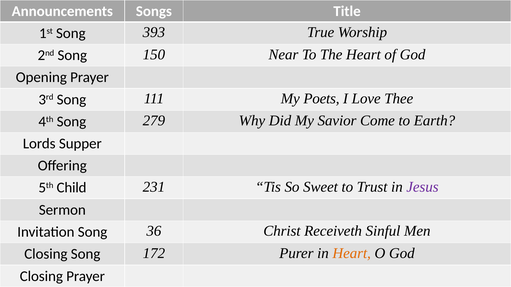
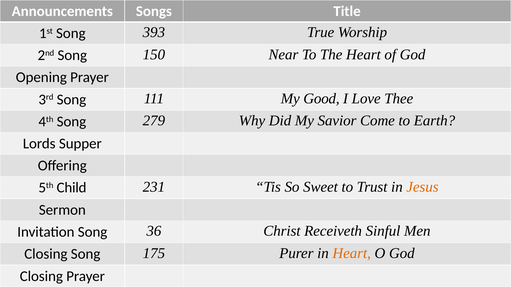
Poets: Poets -> Good
Jesus colour: purple -> orange
172: 172 -> 175
